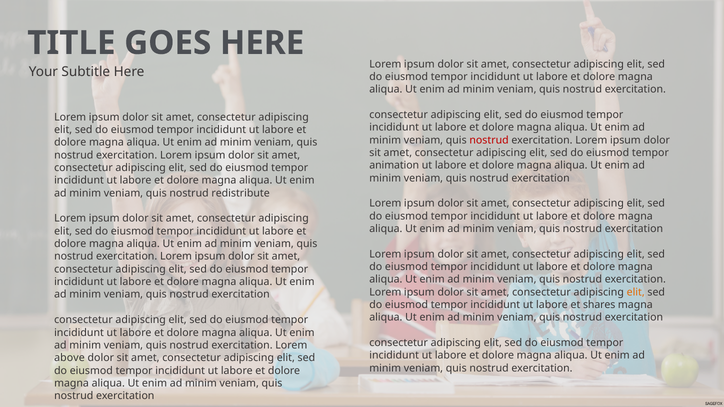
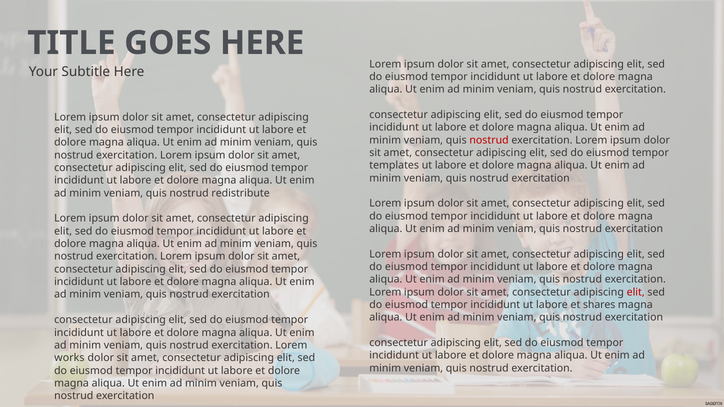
animation: animation -> templates
elit at (636, 292) colour: orange -> red
above: above -> works
